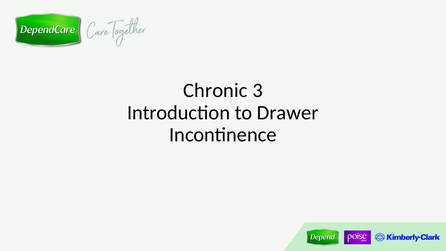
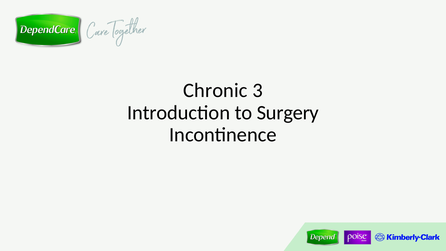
Drawer: Drawer -> Surgery
